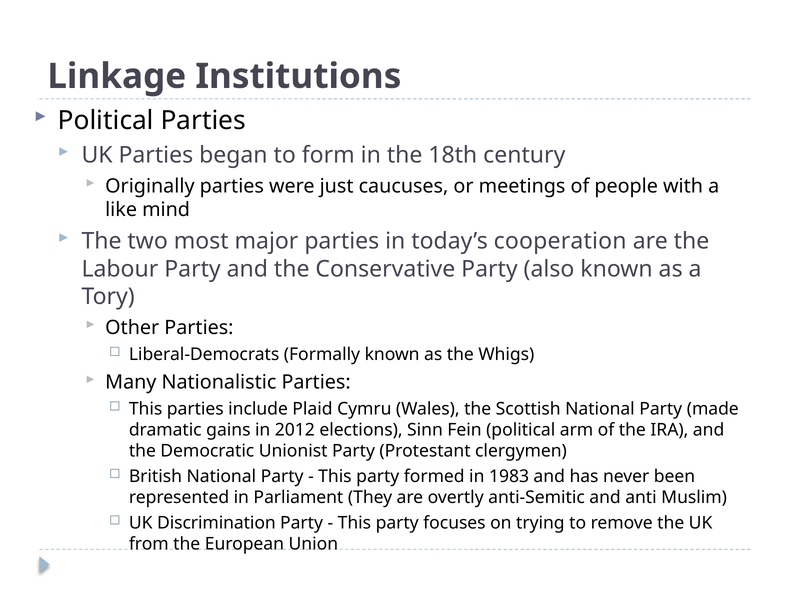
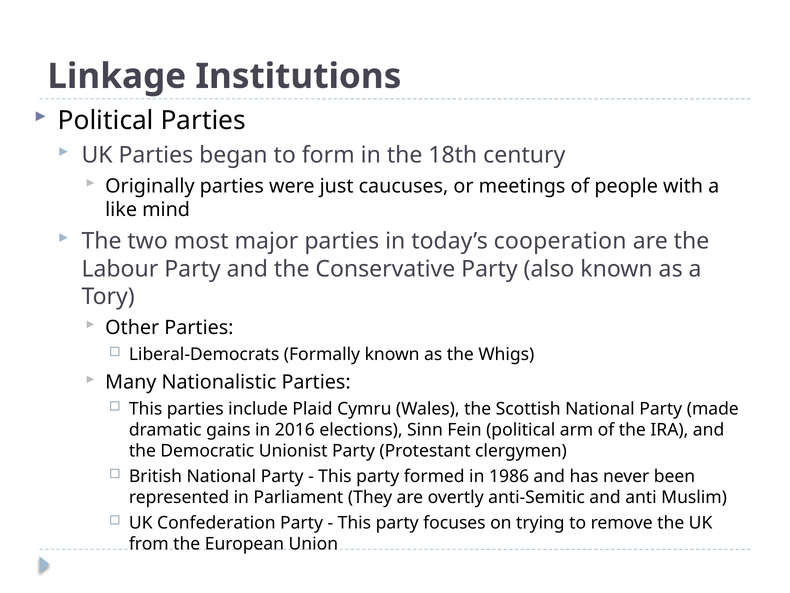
2012: 2012 -> 2016
1983: 1983 -> 1986
Discrimination: Discrimination -> Confederation
